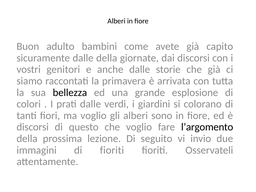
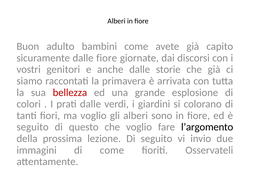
dalle della: della -> fiore
bellezza colour: black -> red
discorsi at (33, 127): discorsi -> seguito
di fioriti: fioriti -> come
